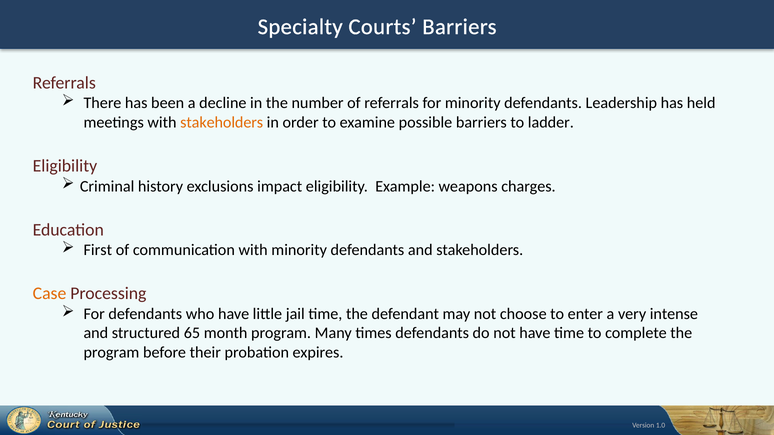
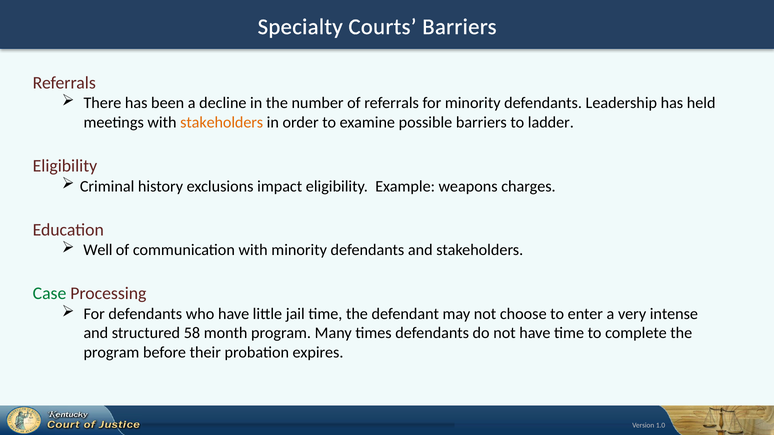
First: First -> Well
Case colour: orange -> green
65: 65 -> 58
